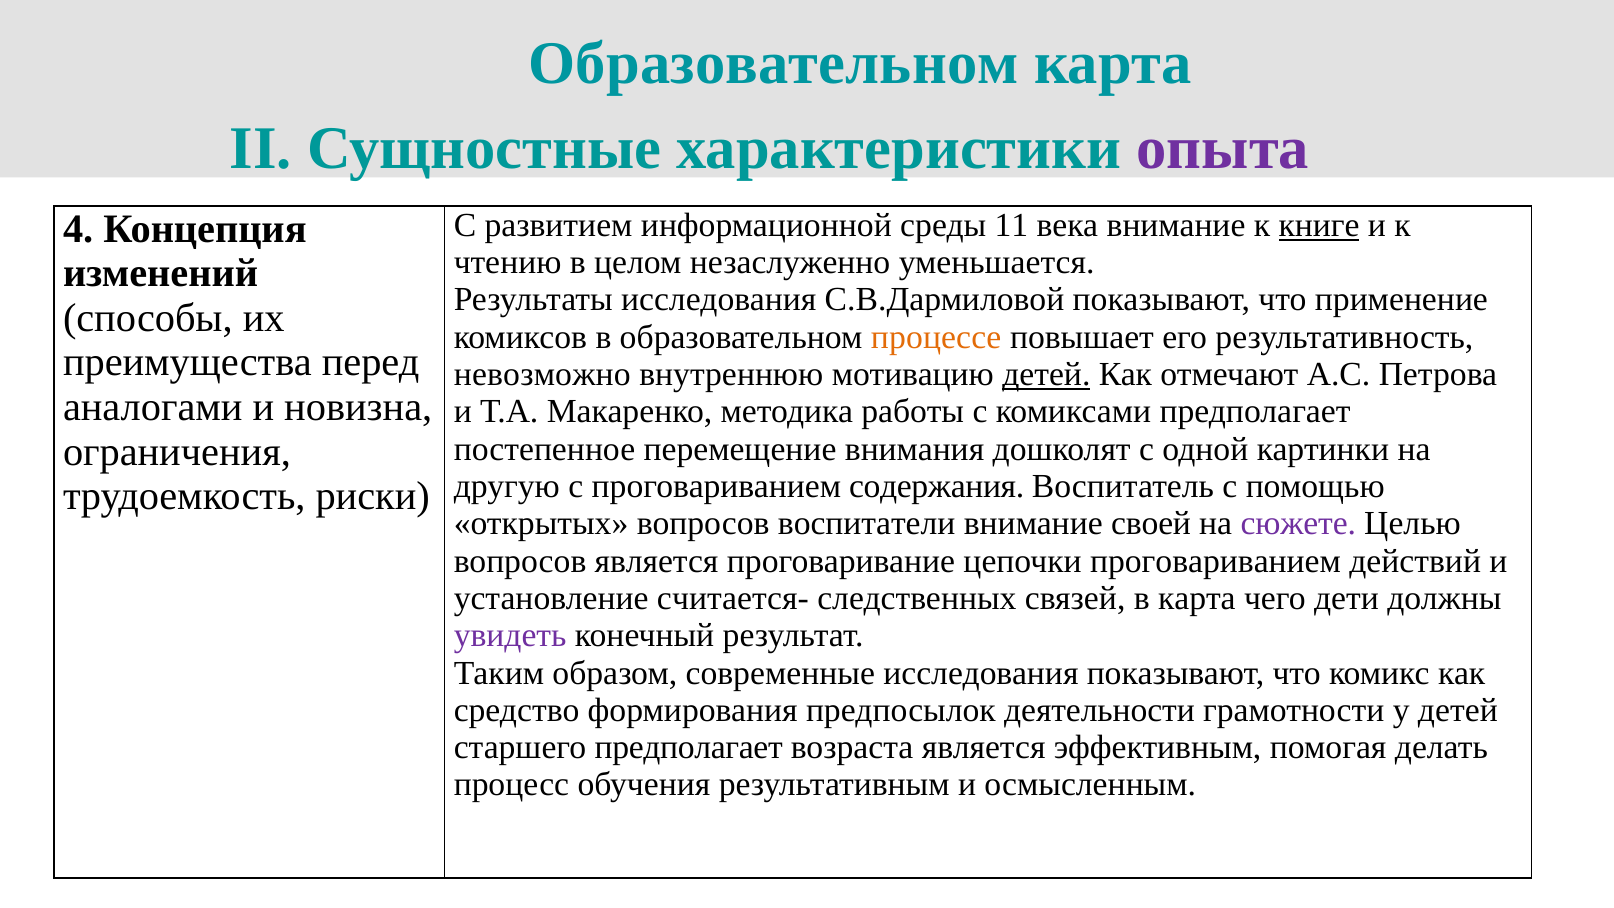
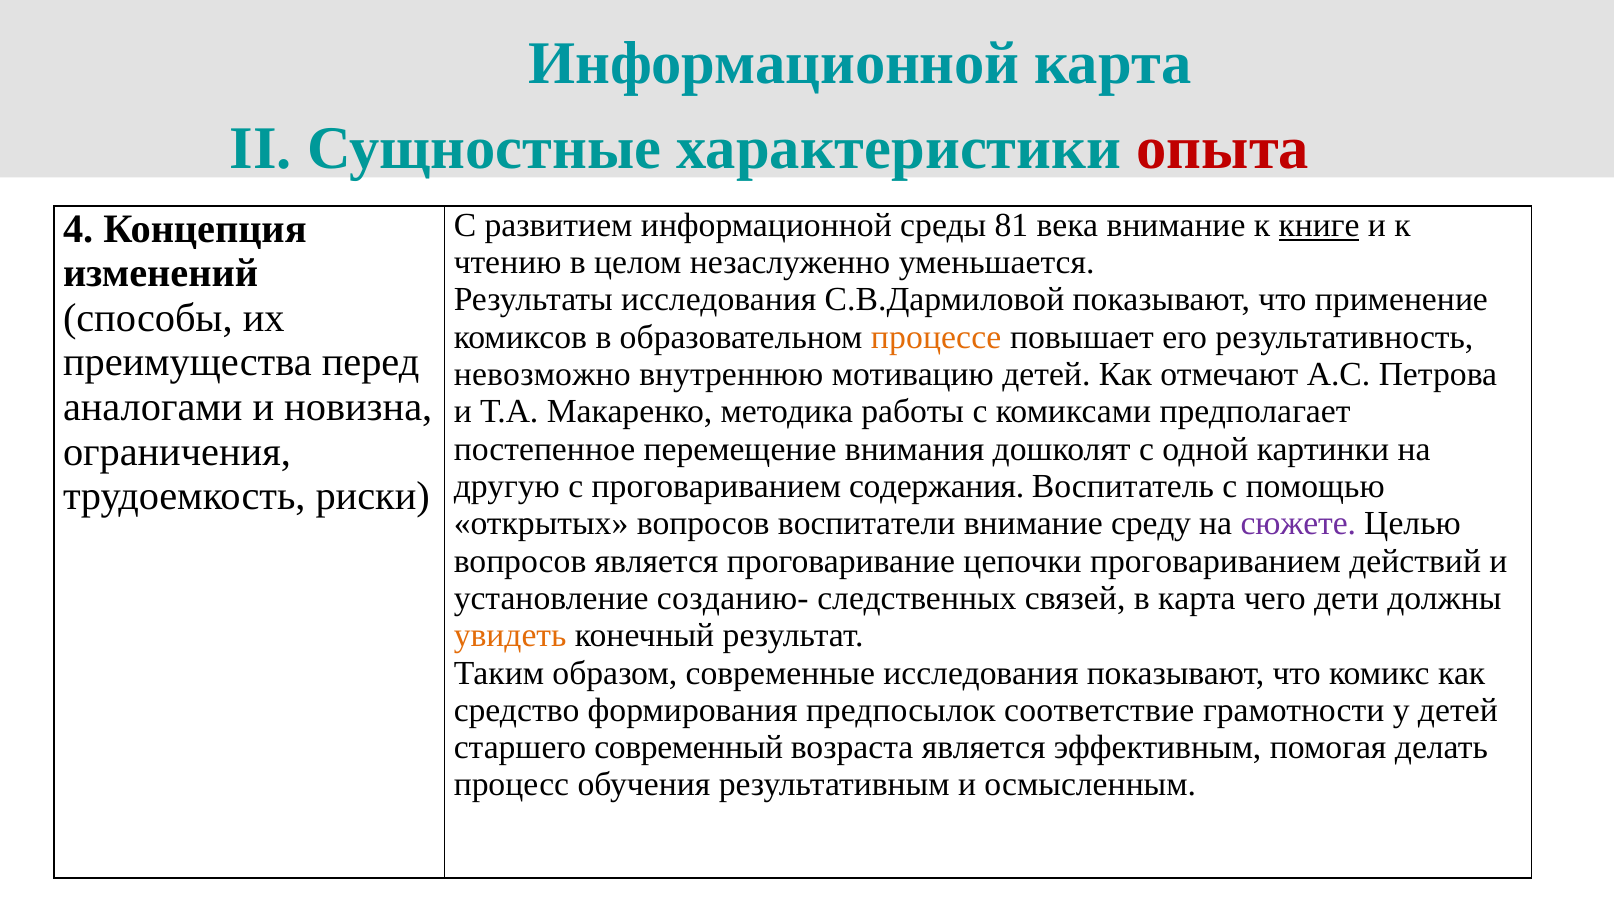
Образовательном at (774, 63): Образовательном -> Информационной
опыта colour: purple -> red
11: 11 -> 81
детей at (1046, 374) underline: present -> none
своей: своей -> среду
считается-: считается- -> созданию-
увидеть colour: purple -> orange
деятельности: деятельности -> соответствие
старшего предполагает: предполагает -> современный
